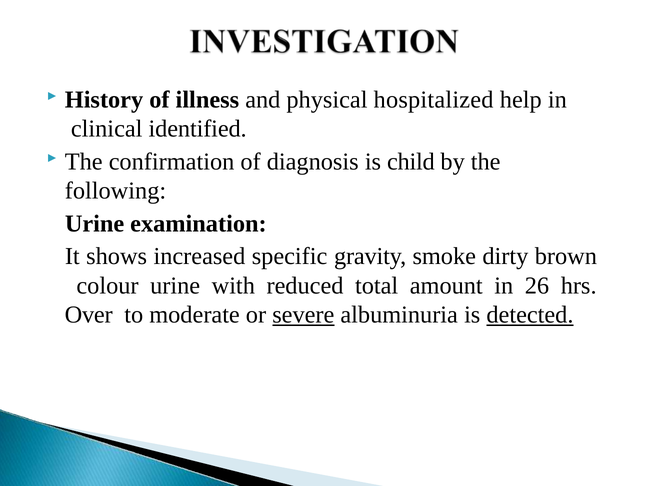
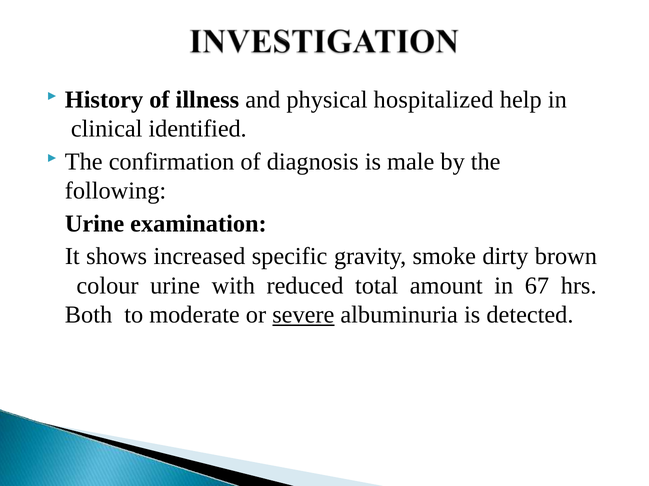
child: child -> male
26: 26 -> 67
Over: Over -> Both
detected underline: present -> none
